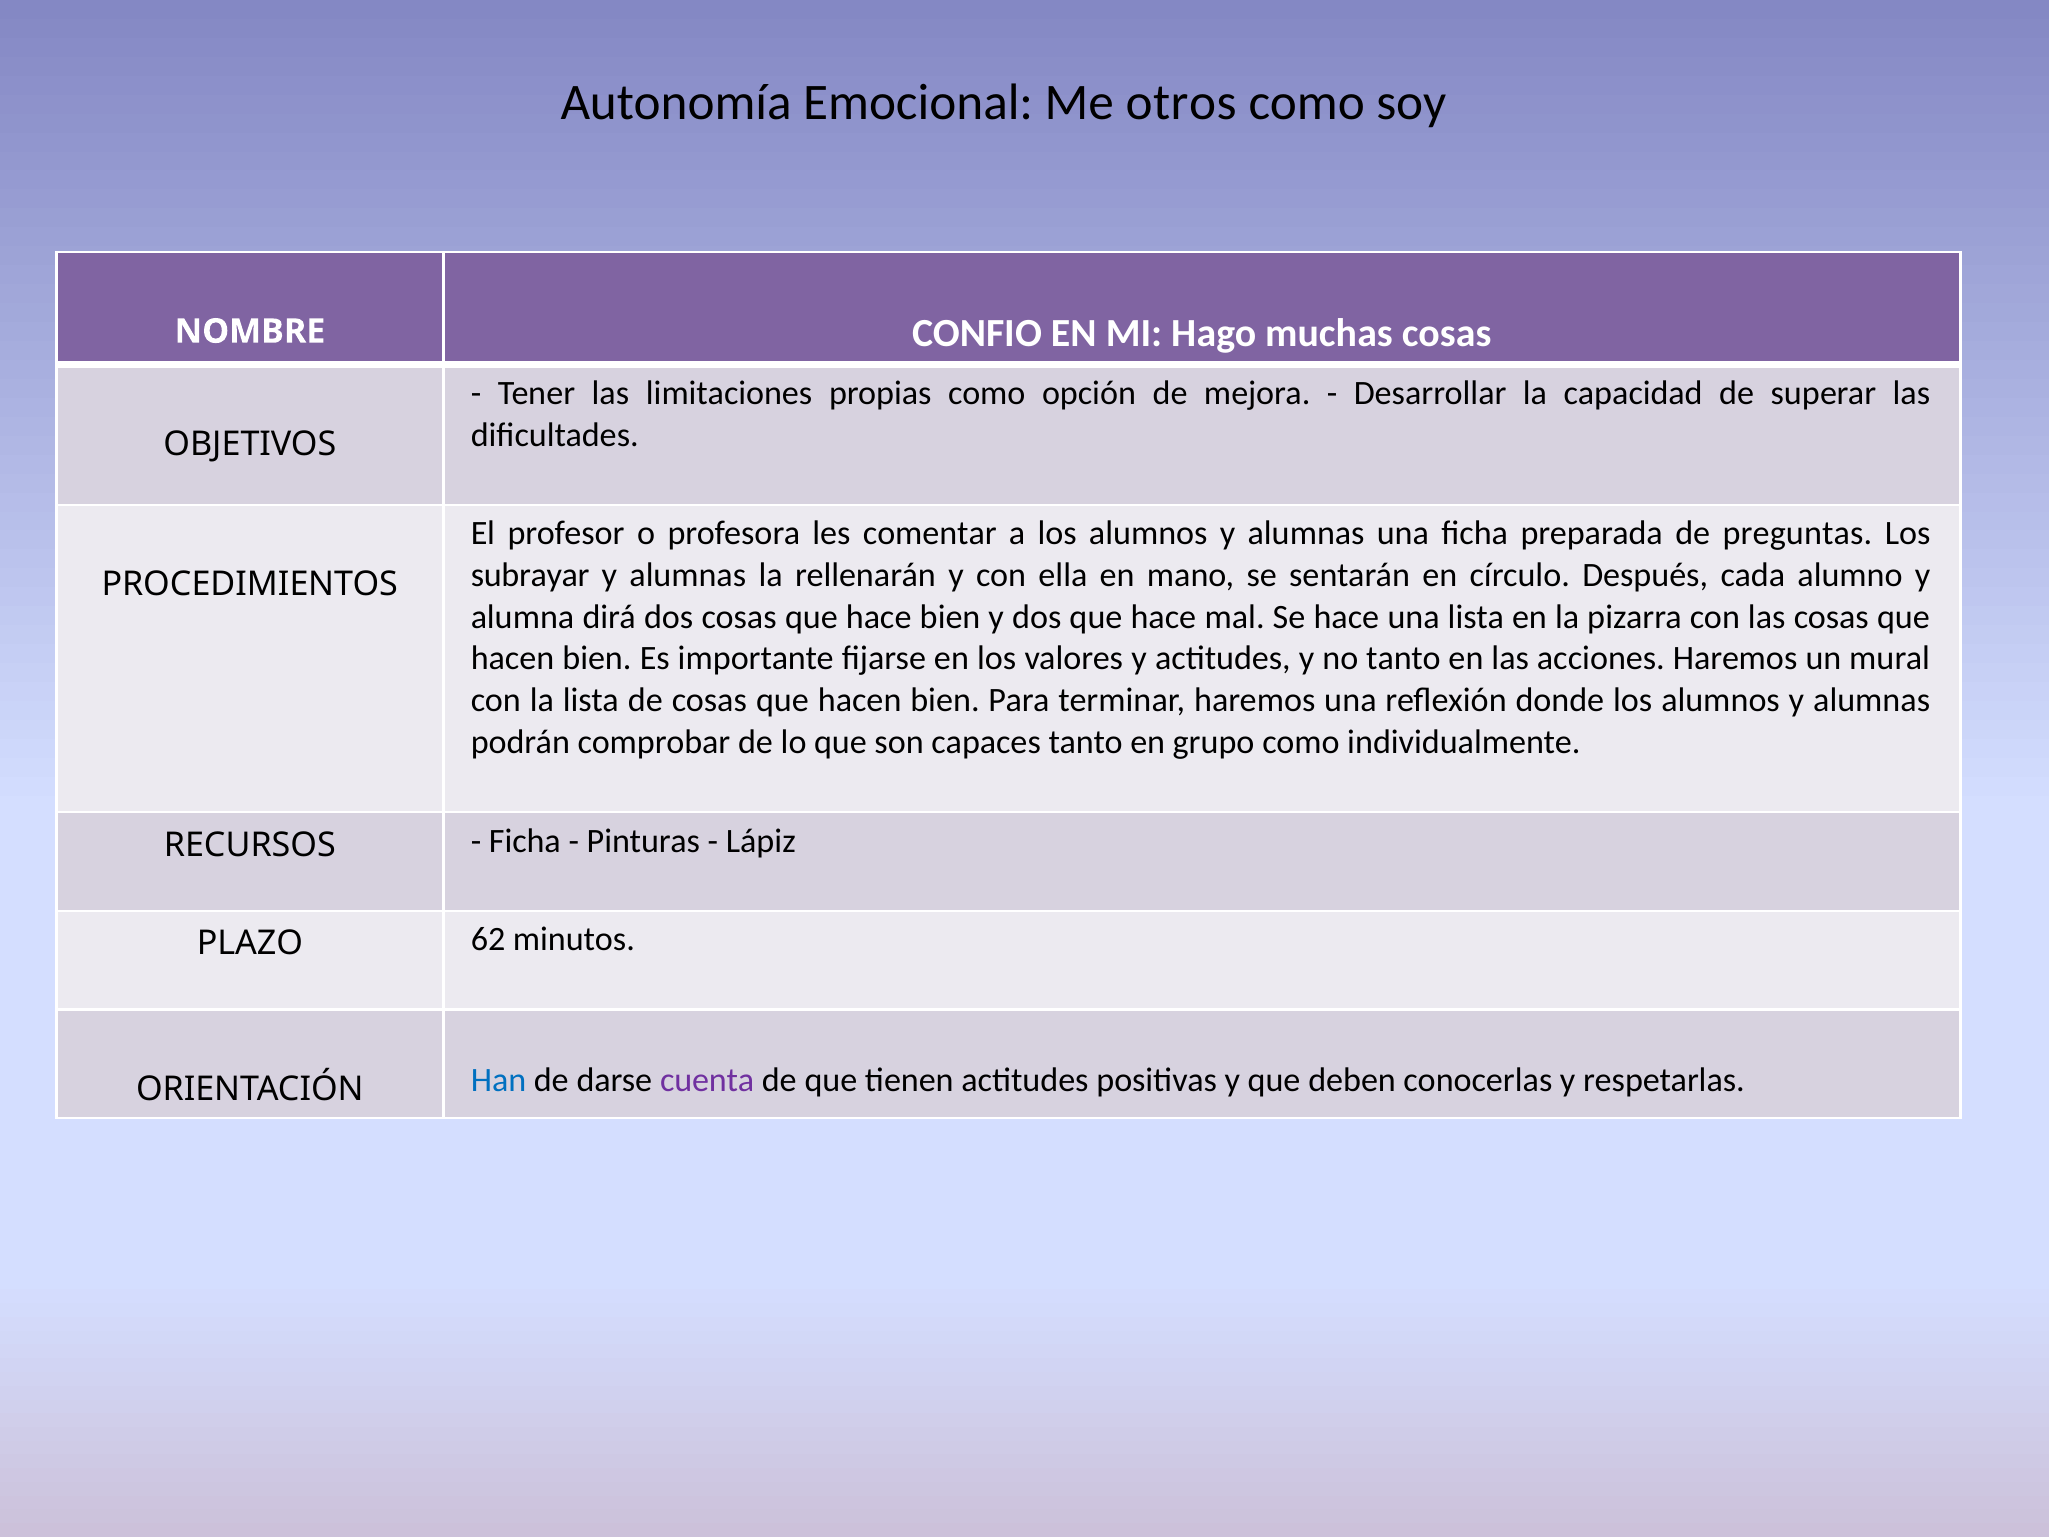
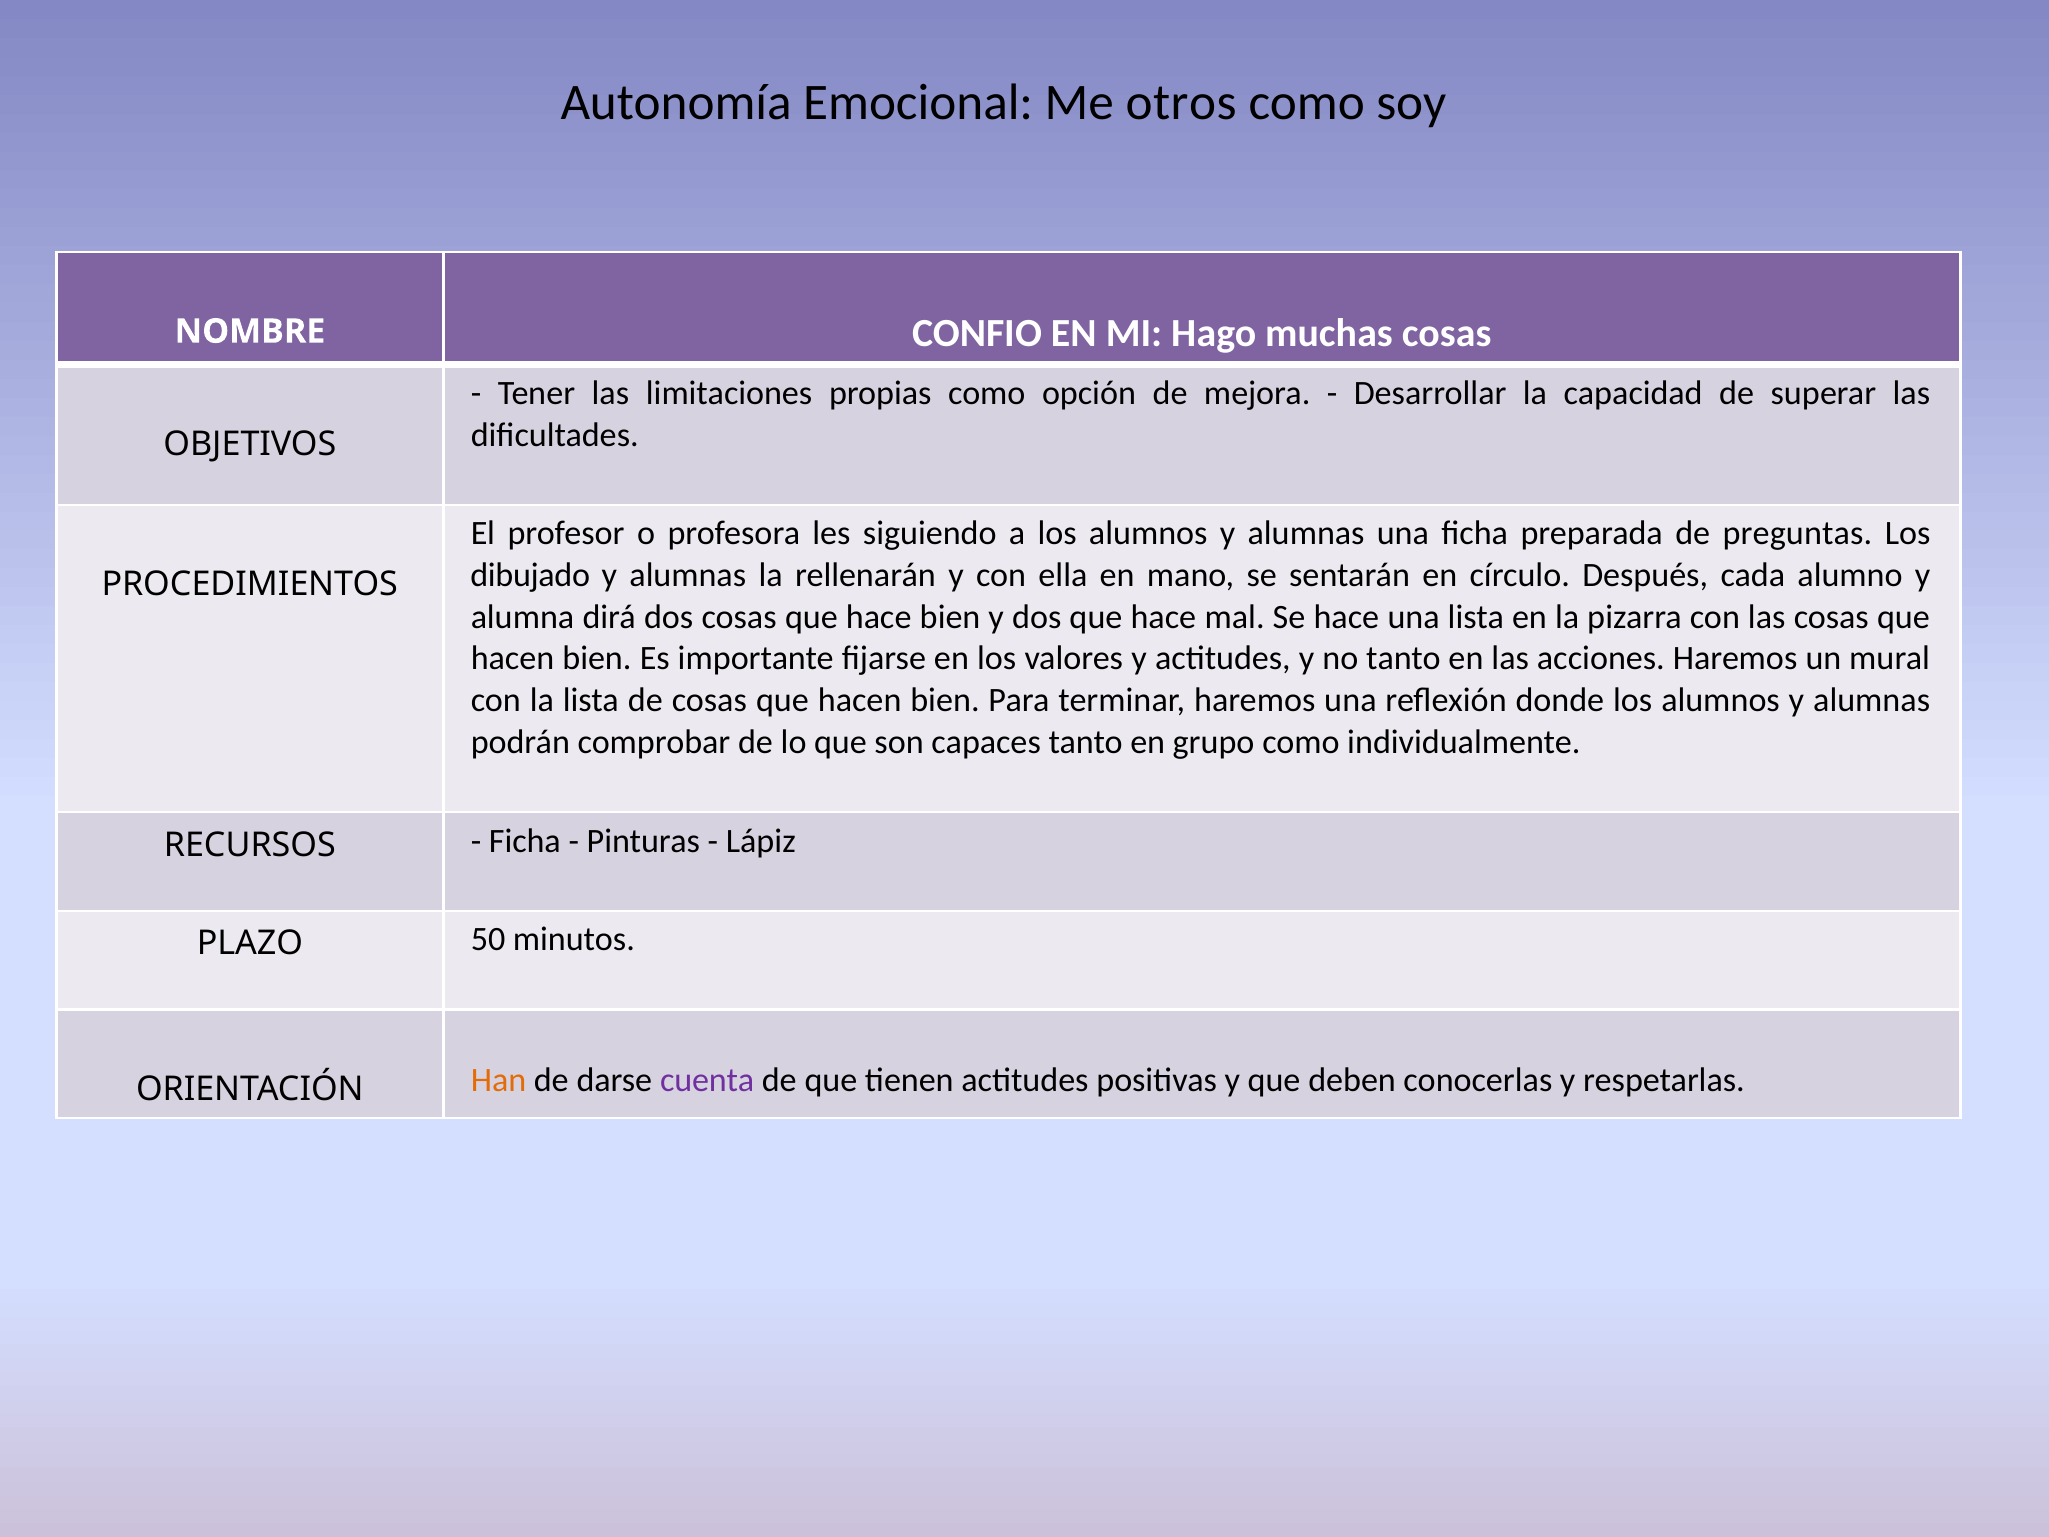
comentar: comentar -> siguiendo
subrayar: subrayar -> dibujado
62: 62 -> 50
Han colour: blue -> orange
